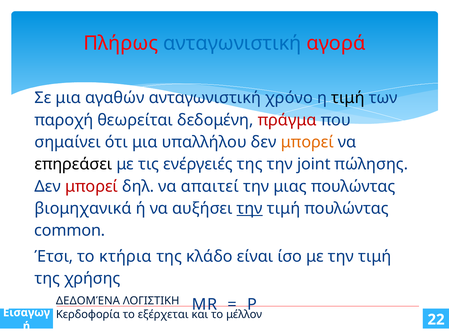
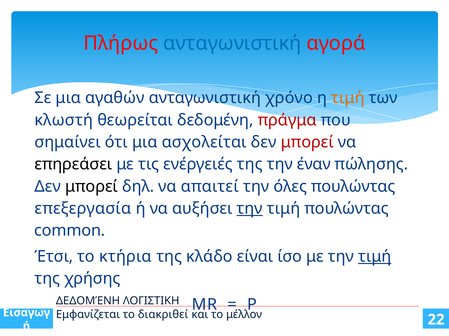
τιμή at (348, 98) colour: black -> orange
παροχή: παροχή -> κλωστή
υπαλλήλου: υπαλλήλου -> ασχολείται
μπορεί at (307, 142) colour: orange -> red
joint: joint -> έναν
μπορεί at (92, 187) colour: red -> black
μιας: μιας -> όλες
βιομηχανικά: βιομηχανικά -> επεξεργασία
τιμή at (375, 257) underline: none -> present
ΔΕΔΟΜΈΝΑ at (88, 302): ΔΕΔΟΜΈΝΑ -> ΔΕΔΟΜΈΝΗ
Κερδοφορία: Κερδοφορία -> Εμφανίζεται
εξέρχεται: εξέρχεται -> διακριθεί
